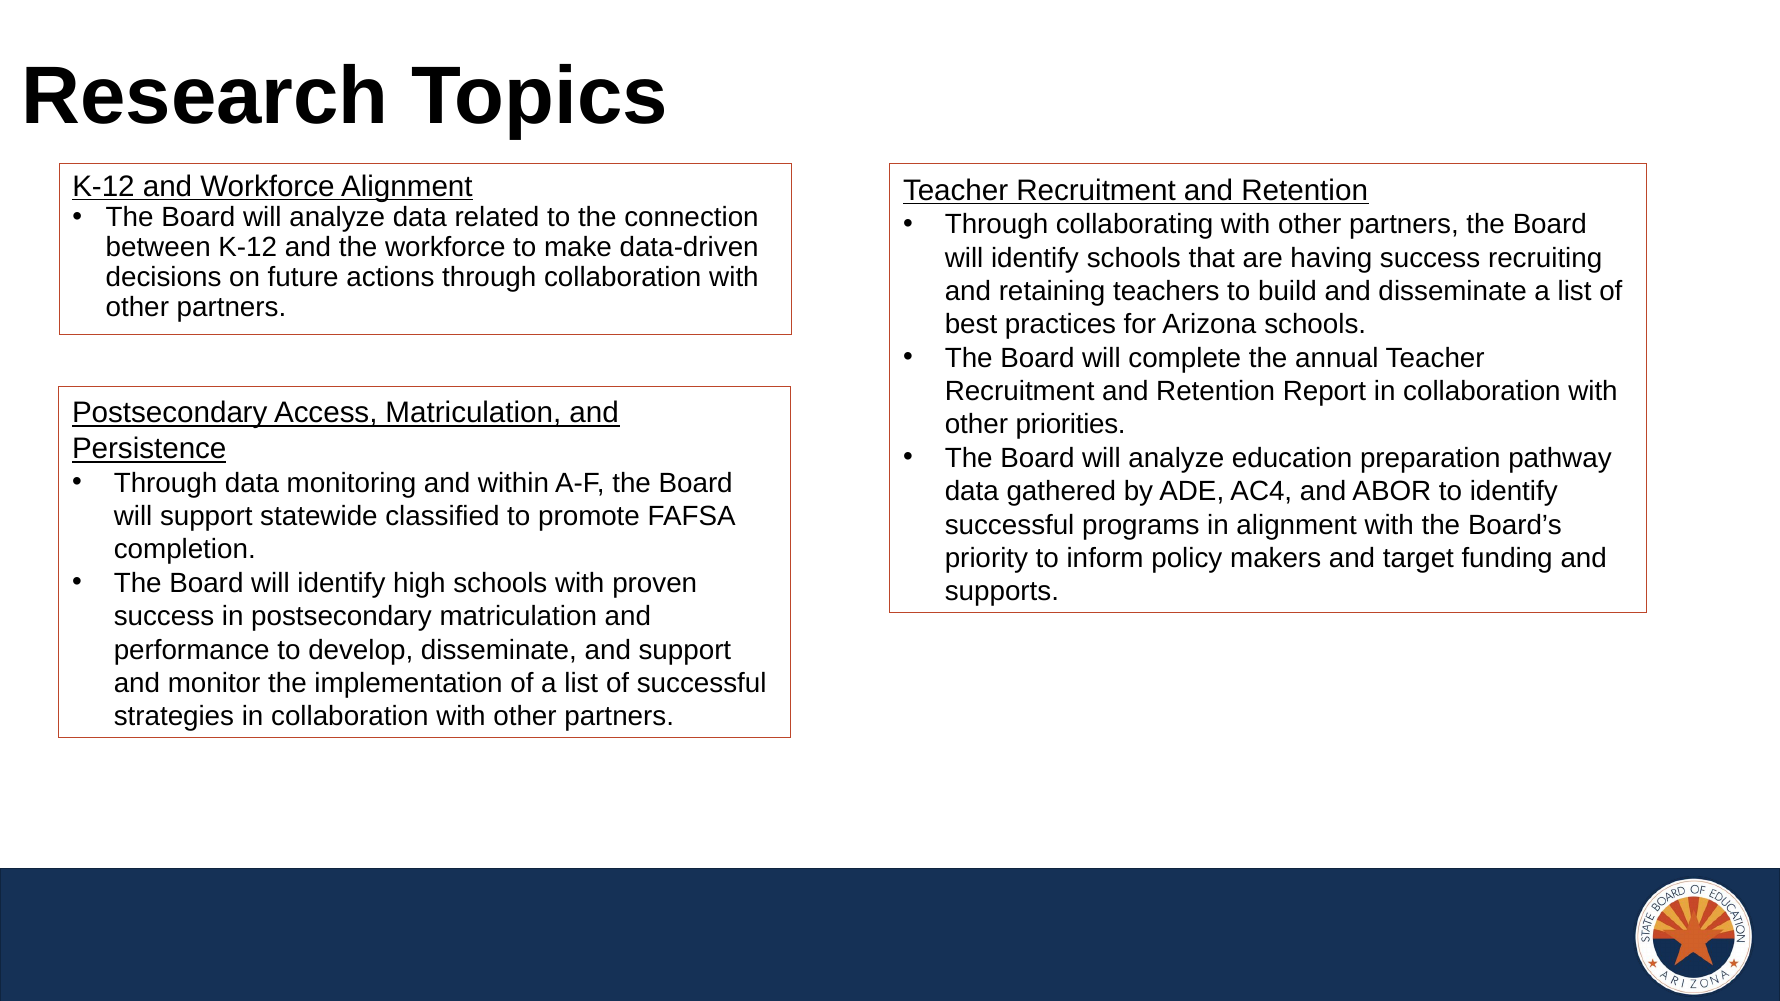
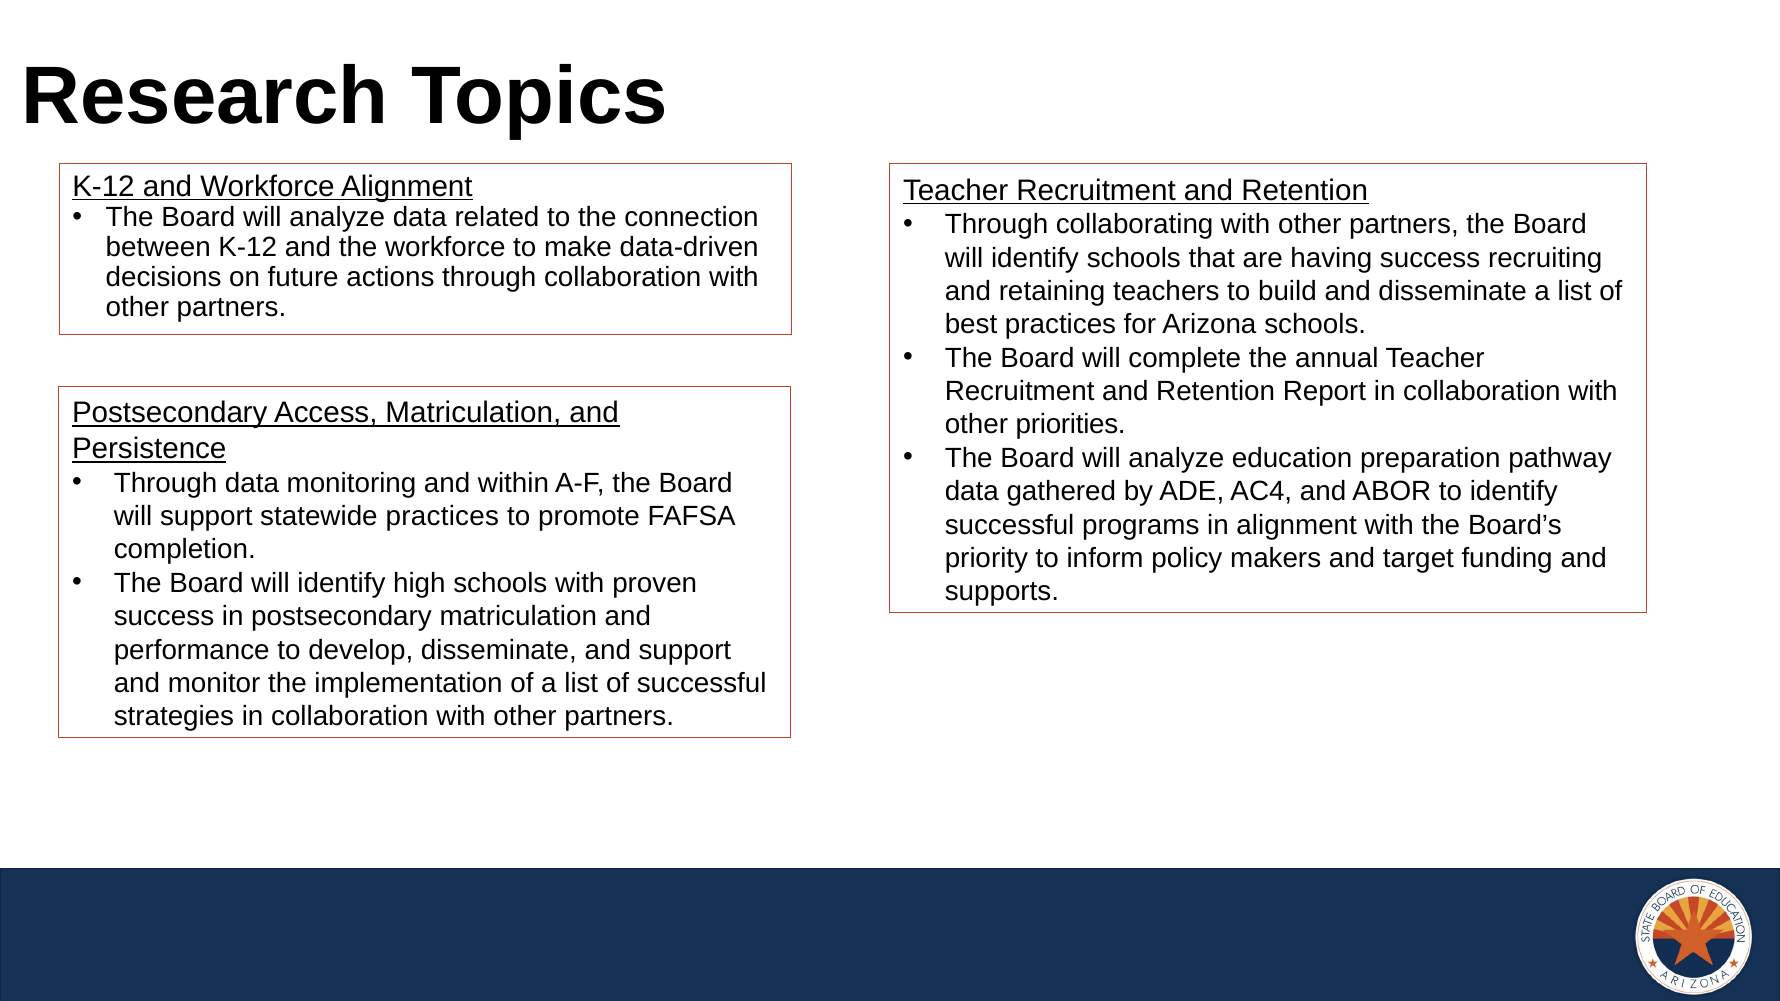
statewide classified: classified -> practices
